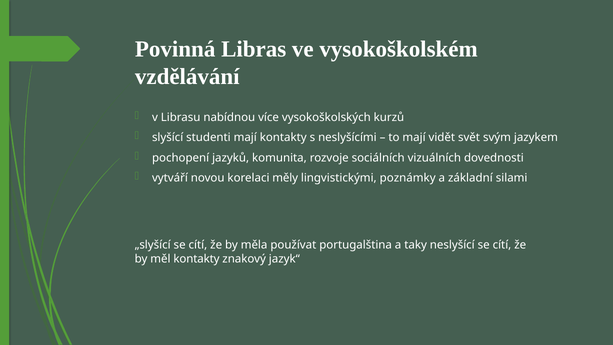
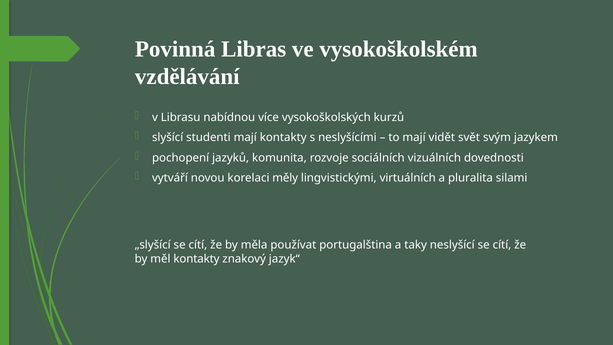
poznámky: poznámky -> virtuálních
základní: základní -> pluralita
